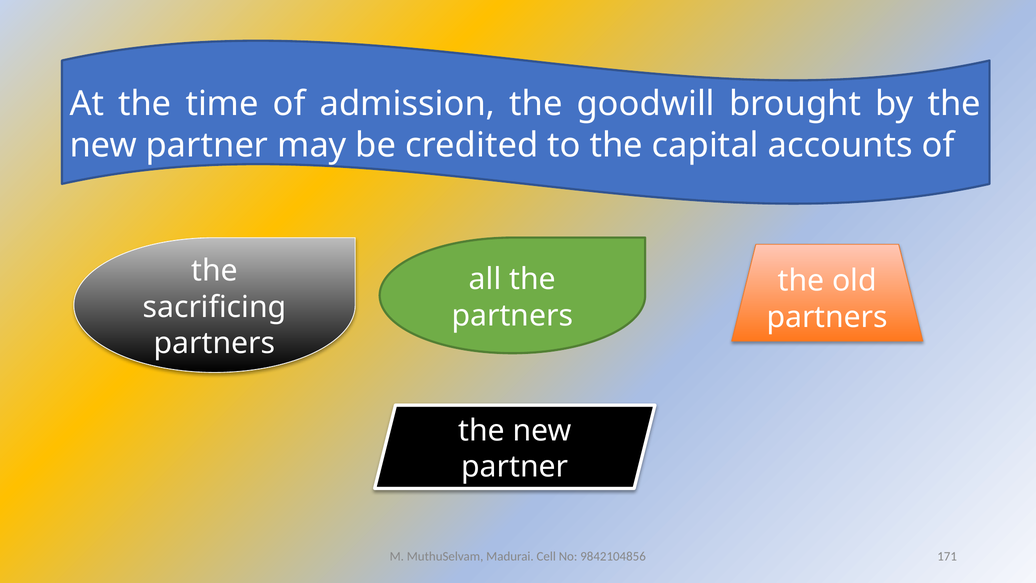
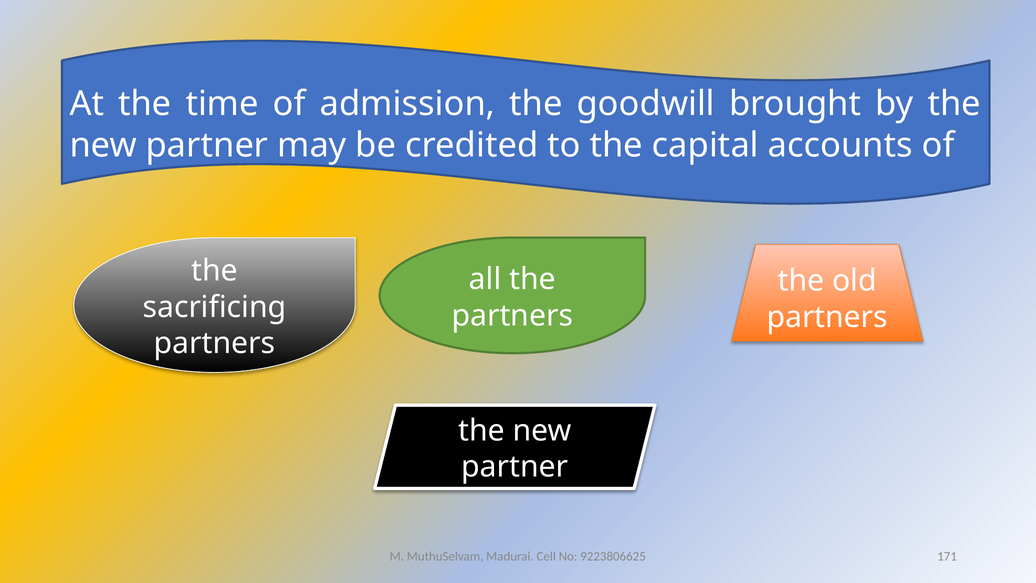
9842104856: 9842104856 -> 9223806625
